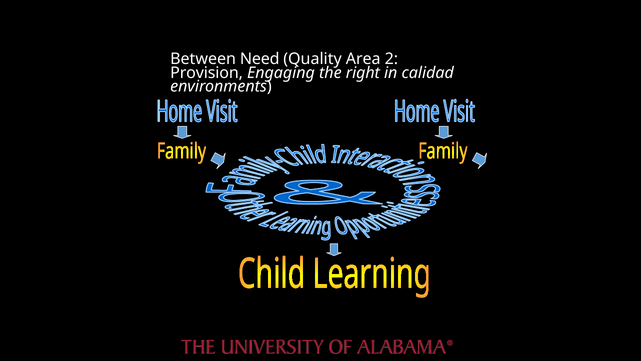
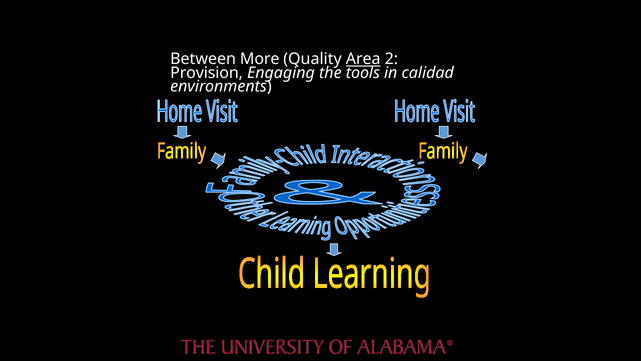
Need: Need -> More
Area underline: none -> present
right: right -> tools
